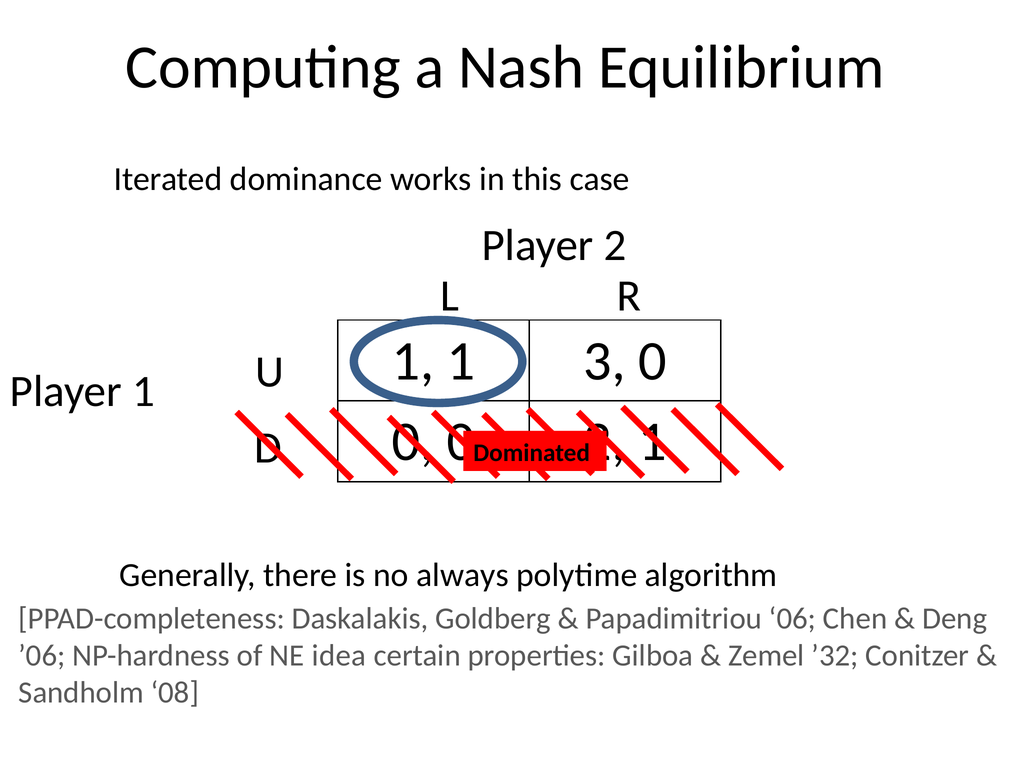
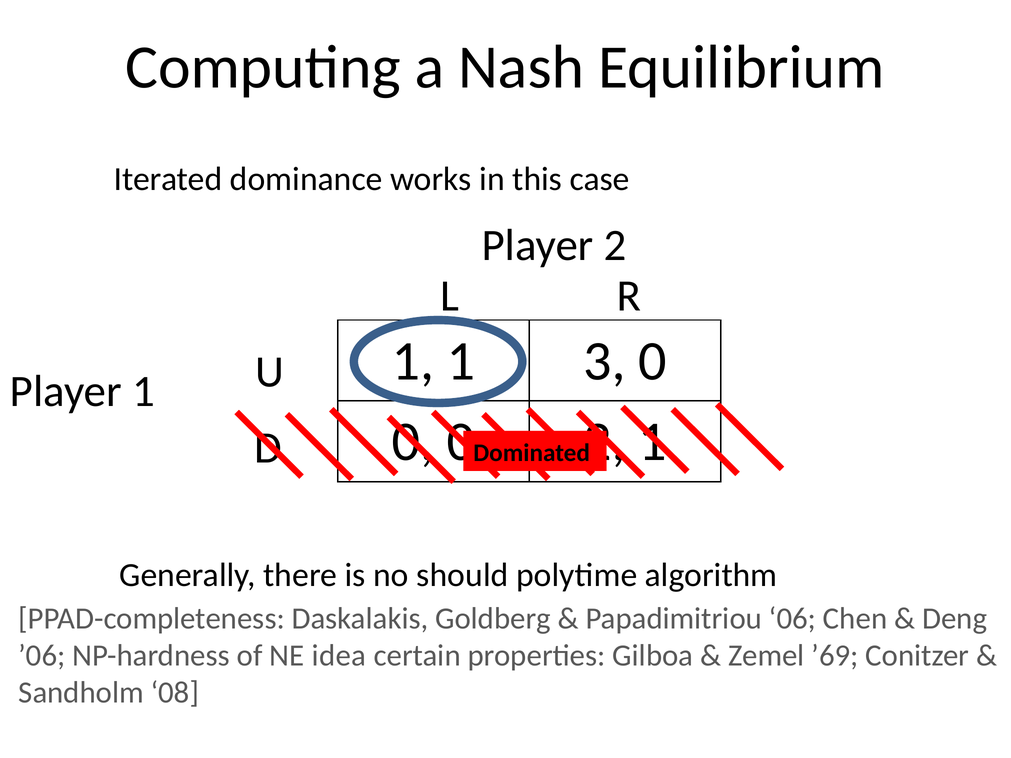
always: always -> should
’32: ’32 -> ’69
